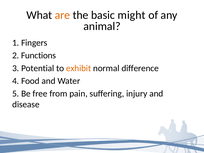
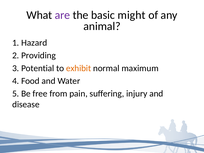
are colour: orange -> purple
Fingers: Fingers -> Hazard
Functions: Functions -> Providing
difference: difference -> maximum
